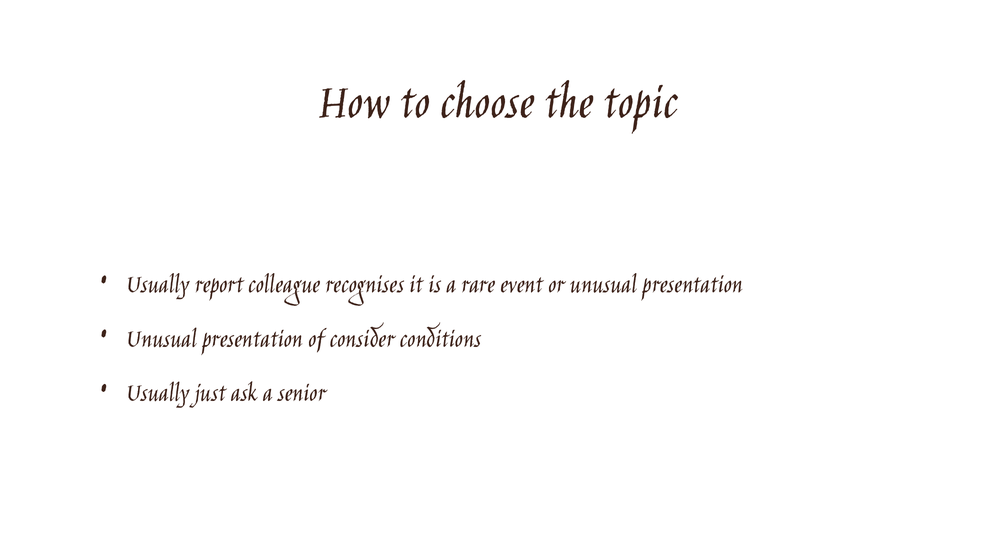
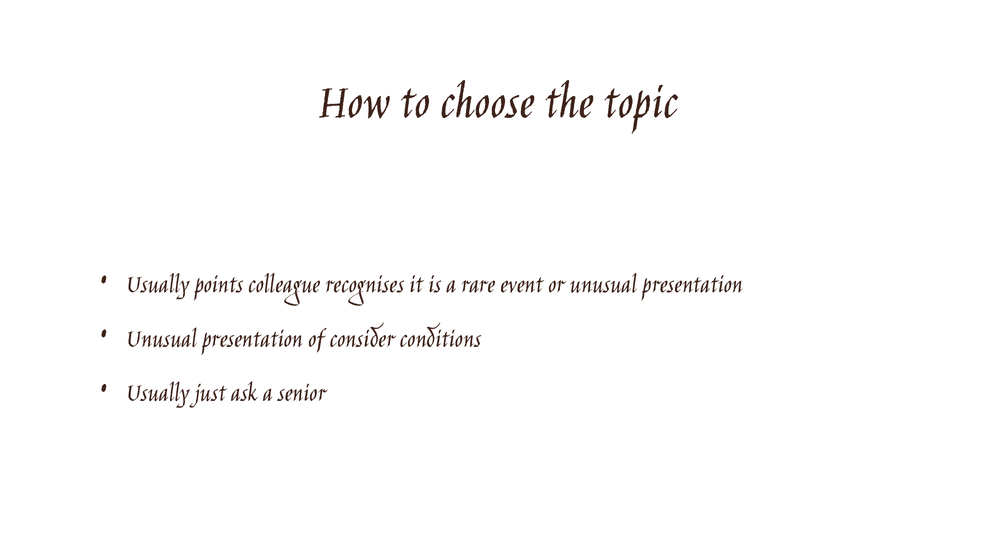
report: report -> points
